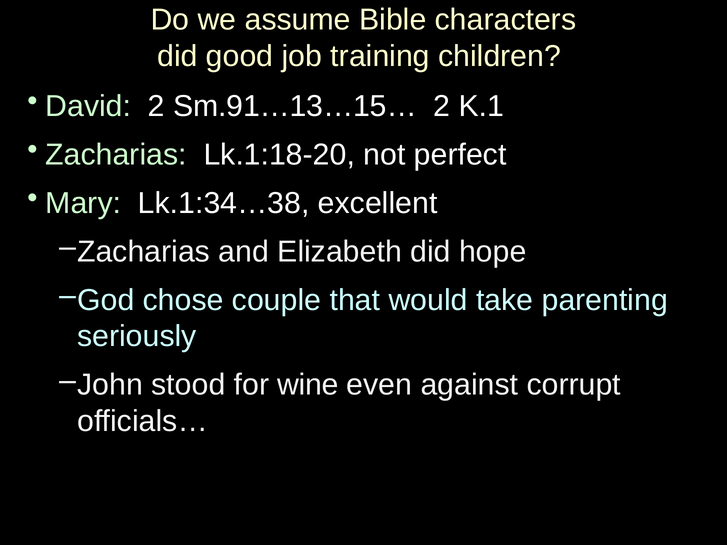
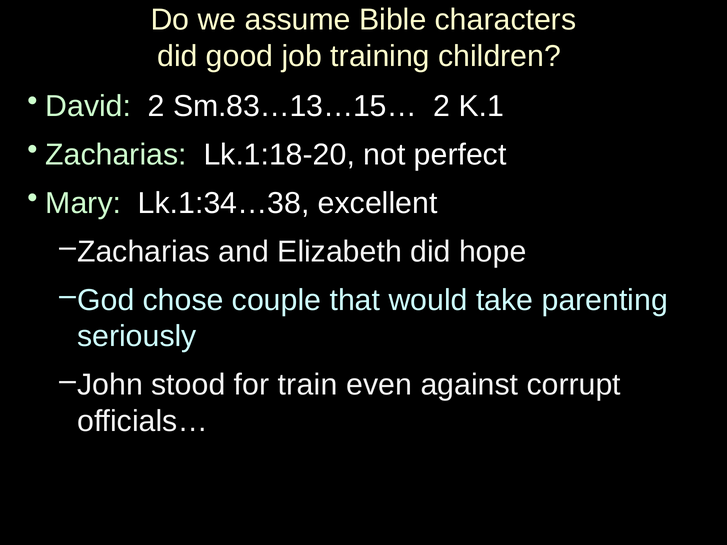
Sm.91…13…15…: Sm.91…13…15… -> Sm.83…13…15…
wine: wine -> train
